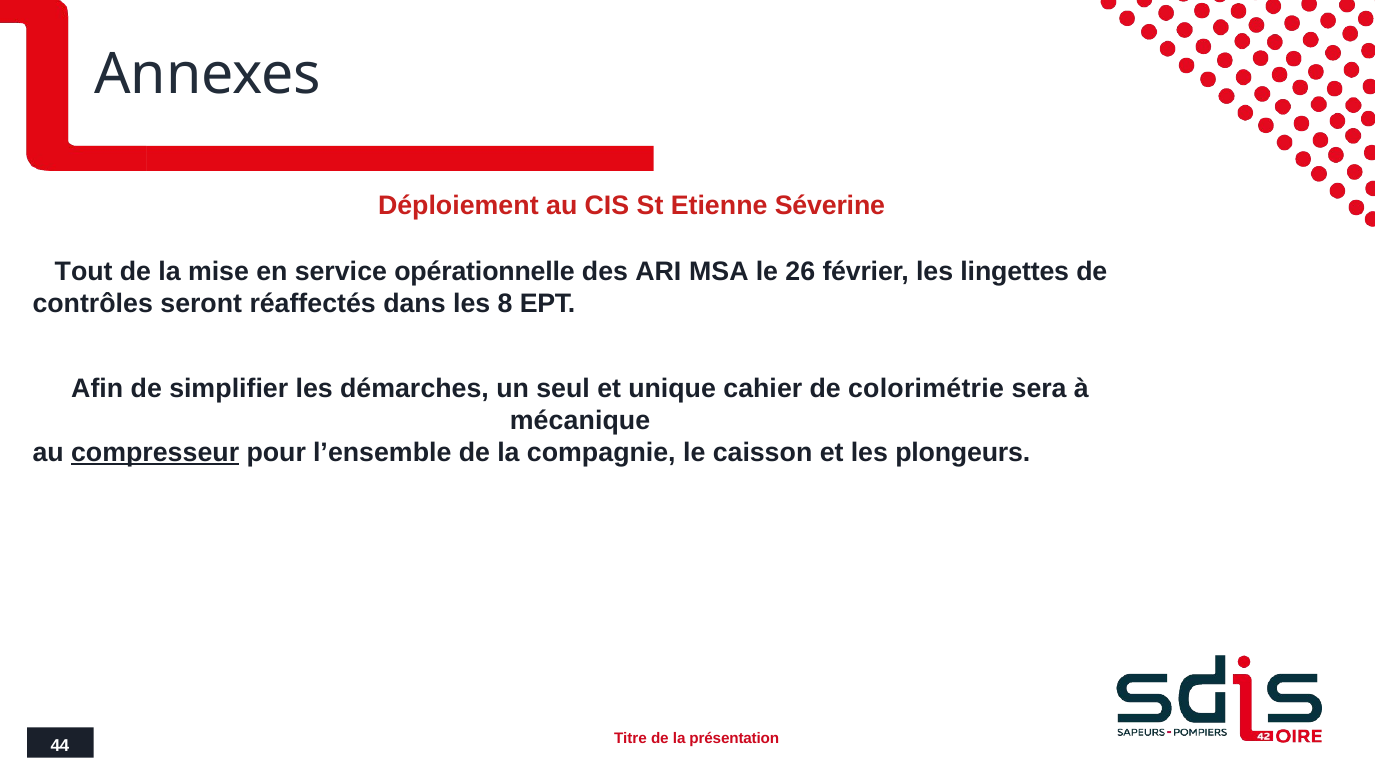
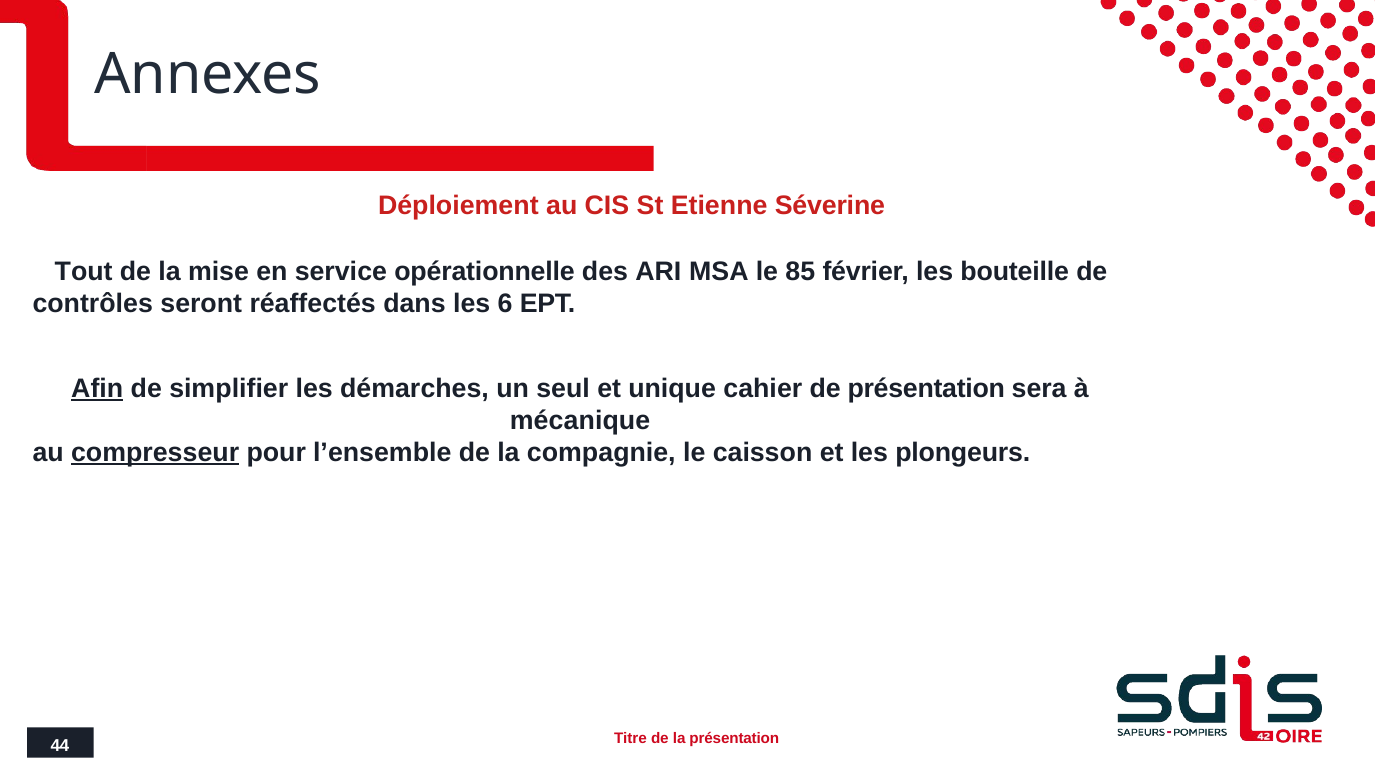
26: 26 -> 85
lingettes: lingettes -> bouteille
8: 8 -> 6
Afin underline: none -> present
de colorimétrie: colorimétrie -> présentation
